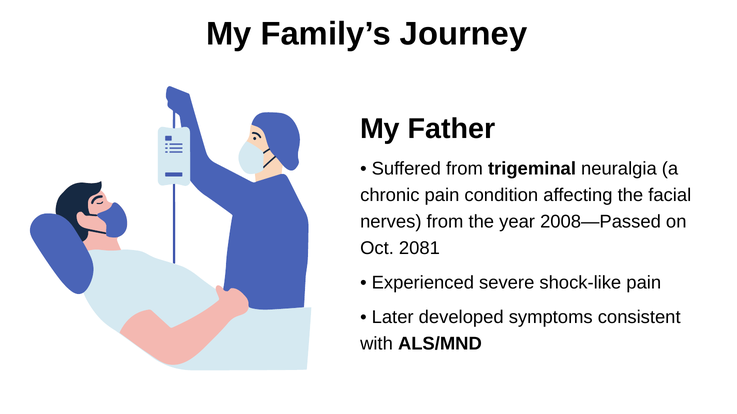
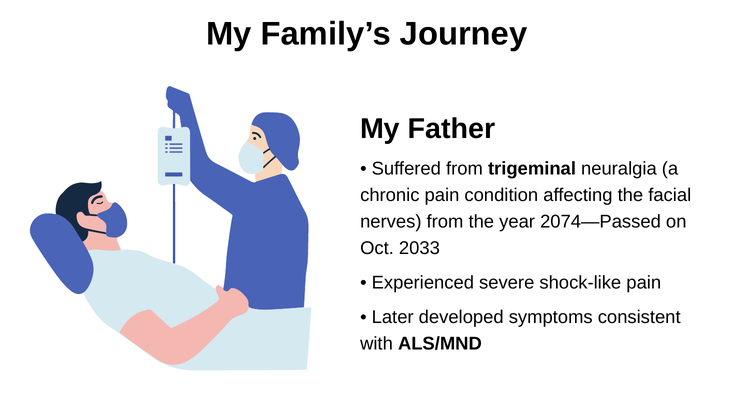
2008—Passed: 2008—Passed -> 2074—Passed
2081: 2081 -> 2033
